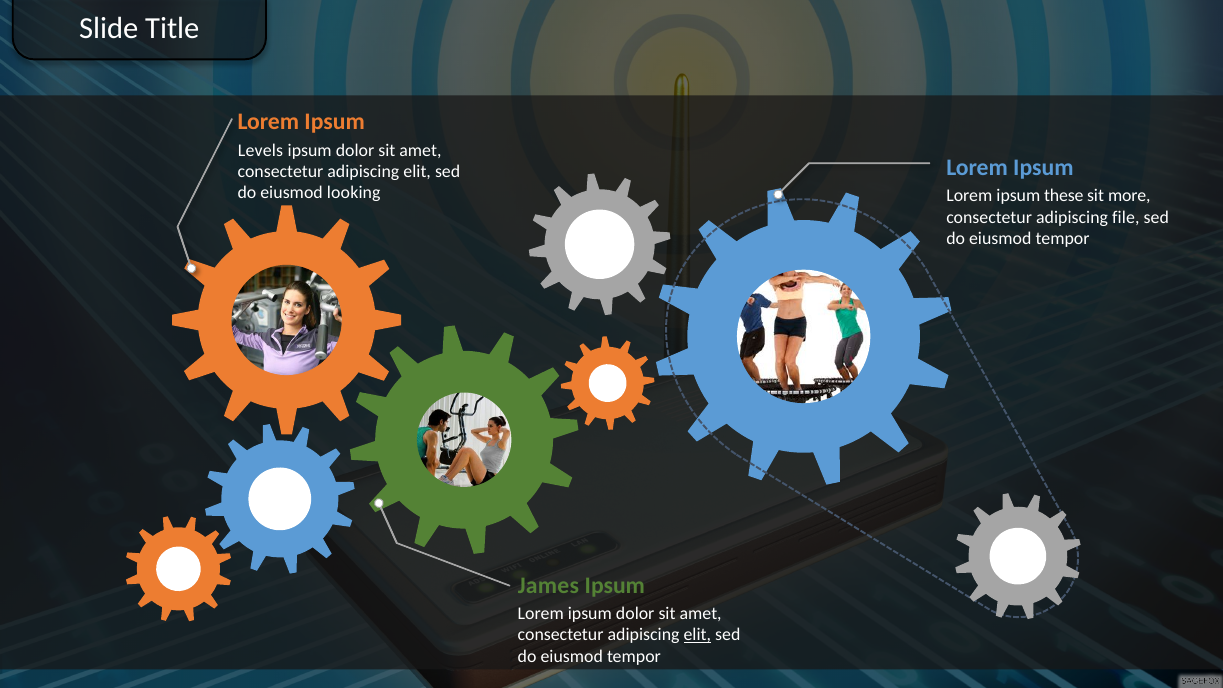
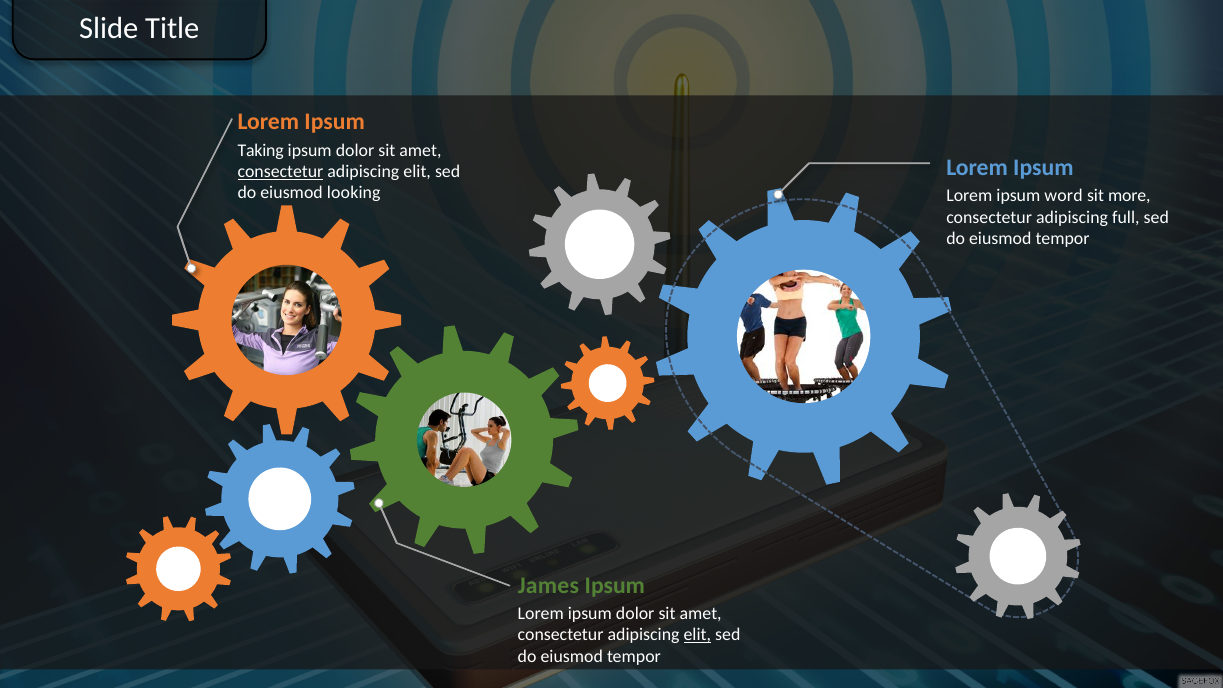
Levels: Levels -> Taking
consectetur at (281, 172) underline: none -> present
these: these -> word
file: file -> full
